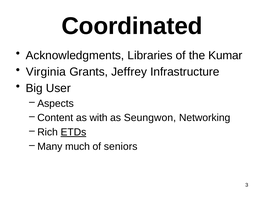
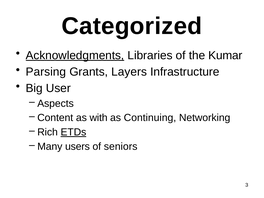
Coordinated: Coordinated -> Categorized
Acknowledgments underline: none -> present
Virginia: Virginia -> Parsing
Jeffrey: Jeffrey -> Layers
Seungwon: Seungwon -> Continuing
much: much -> users
